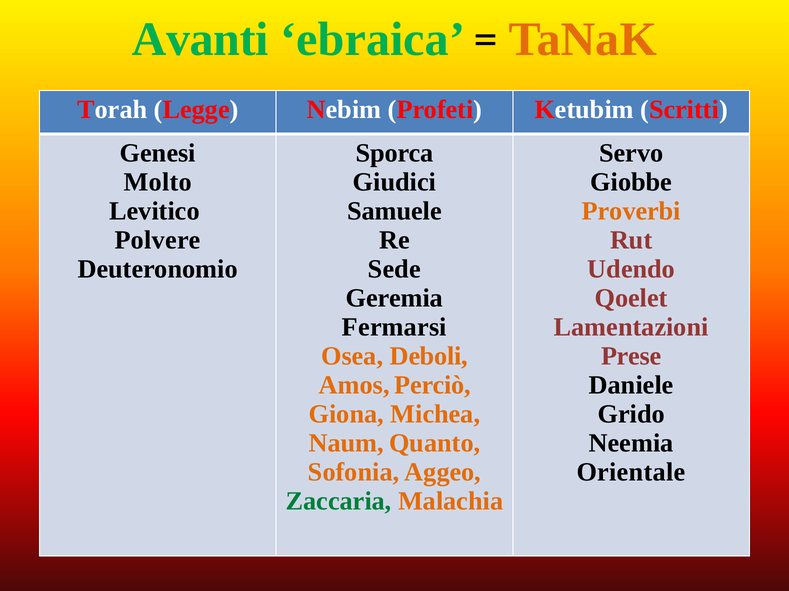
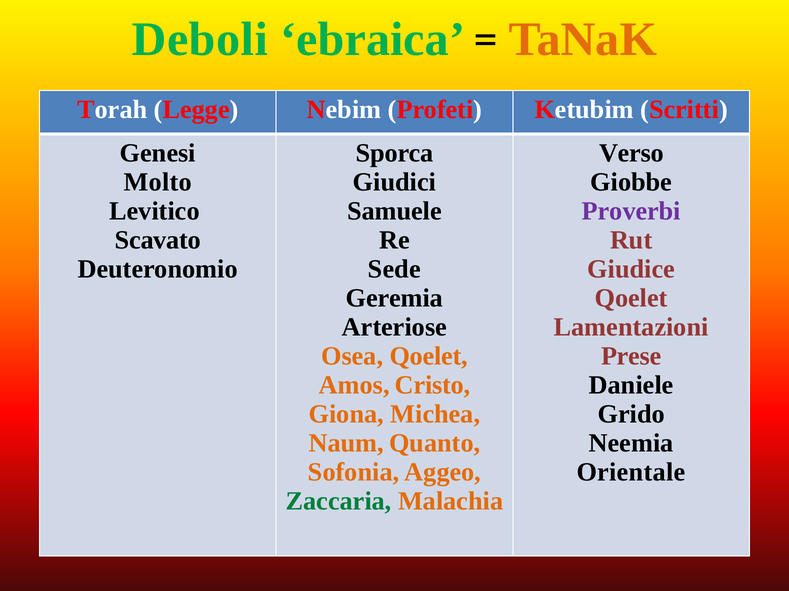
Avanti: Avanti -> Deboli
Servo: Servo -> Verso
Proverbi colour: orange -> purple
Polvere: Polvere -> Scavato
Udendo: Udendo -> Giudice
Fermarsi: Fermarsi -> Arteriose
Osea Deboli: Deboli -> Qoelet
Perciò: Perciò -> Cristo
